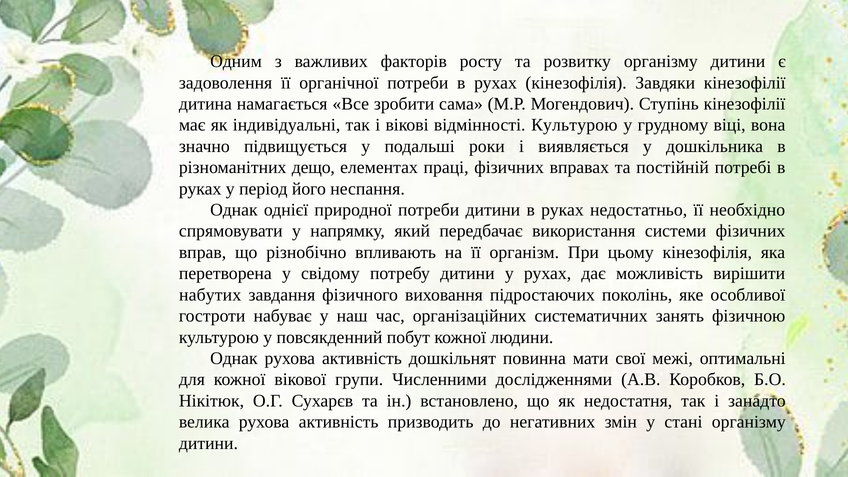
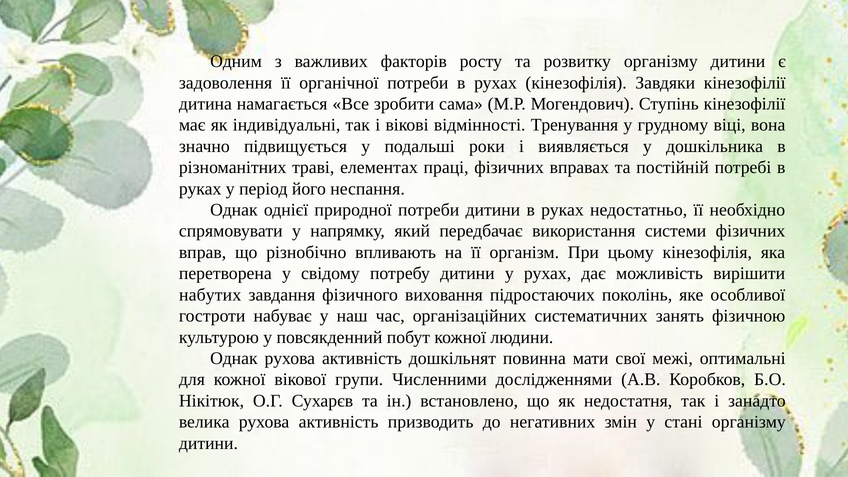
відмінності Культурою: Культурою -> Тренування
дещо: дещо -> траві
